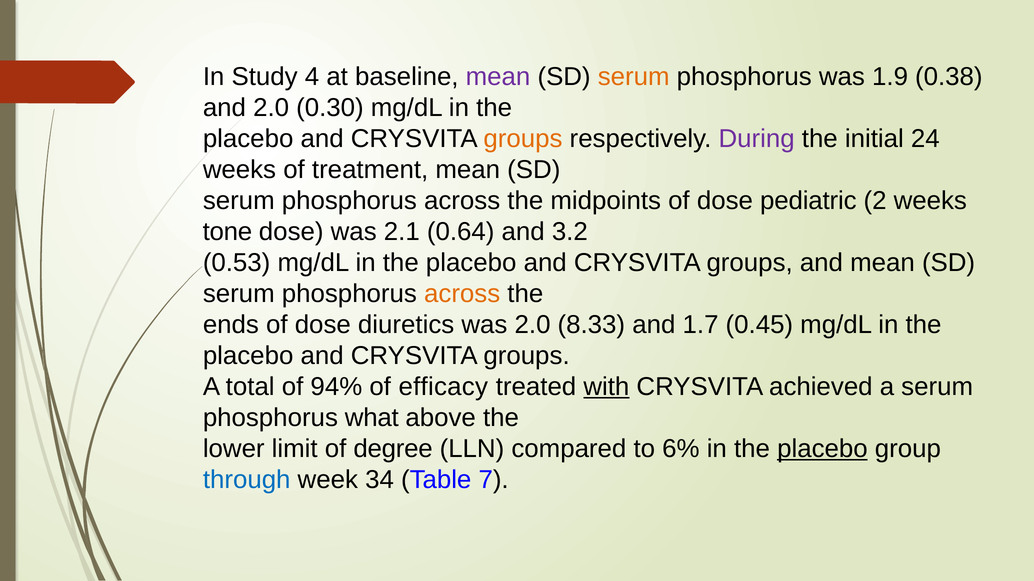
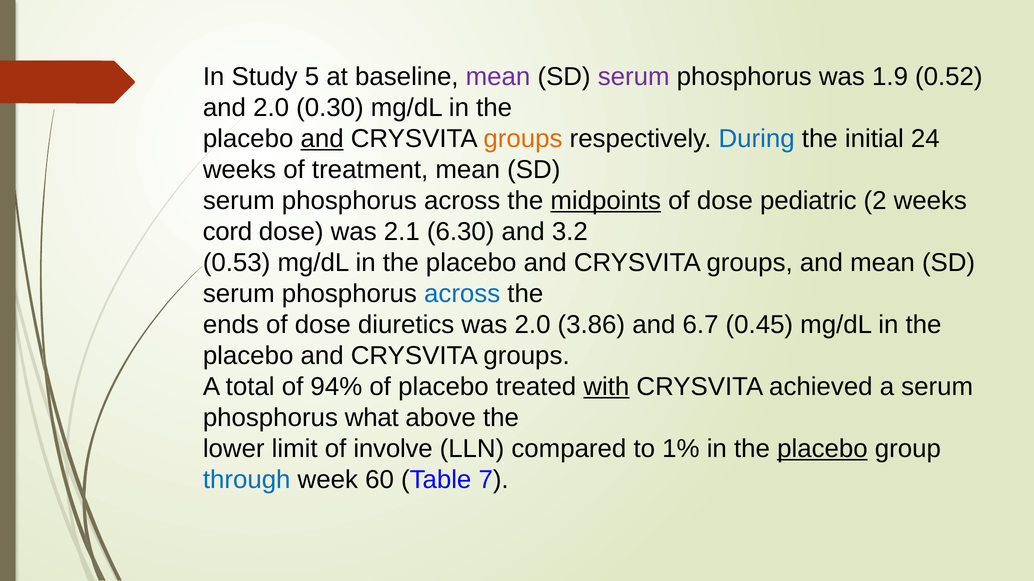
4: 4 -> 5
serum at (634, 77) colour: orange -> purple
0.38: 0.38 -> 0.52
and at (322, 139) underline: none -> present
During colour: purple -> blue
midpoints underline: none -> present
tone: tone -> cord
0.64: 0.64 -> 6.30
across at (462, 294) colour: orange -> blue
8.33: 8.33 -> 3.86
1.7: 1.7 -> 6.7
of efficacy: efficacy -> placebo
degree: degree -> involve
6%: 6% -> 1%
34: 34 -> 60
